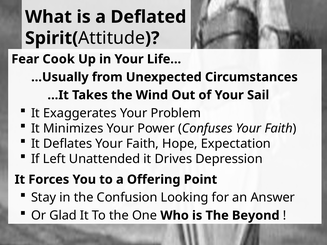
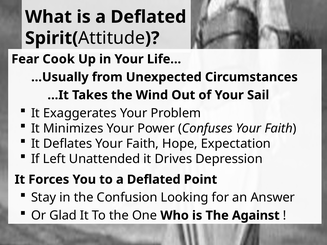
to a Offering: Offering -> Deflated
Beyond: Beyond -> Against
